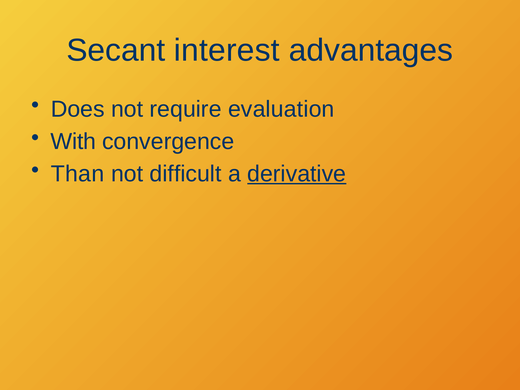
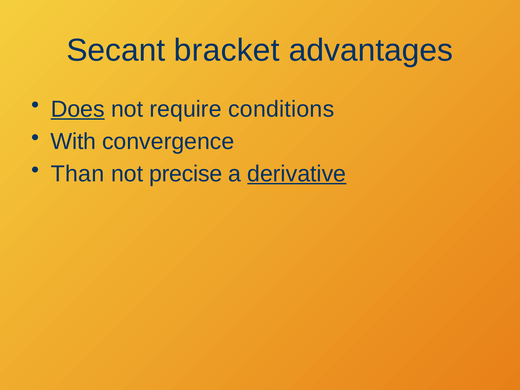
interest: interest -> bracket
Does underline: none -> present
evaluation: evaluation -> conditions
difficult: difficult -> precise
